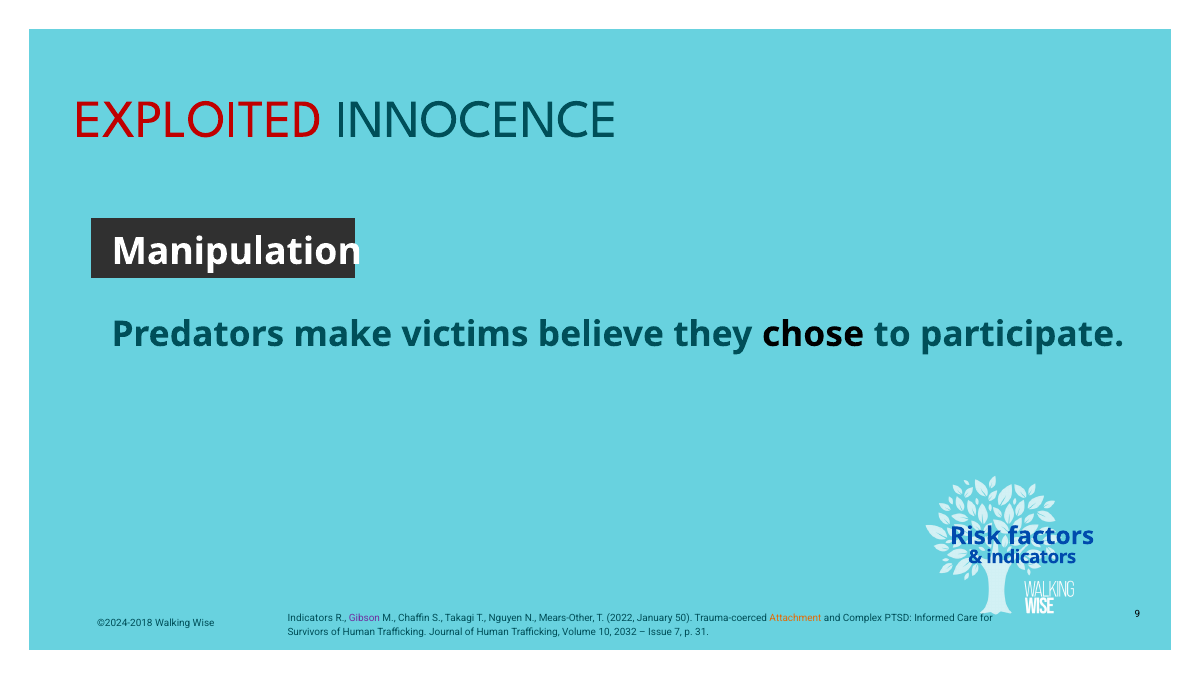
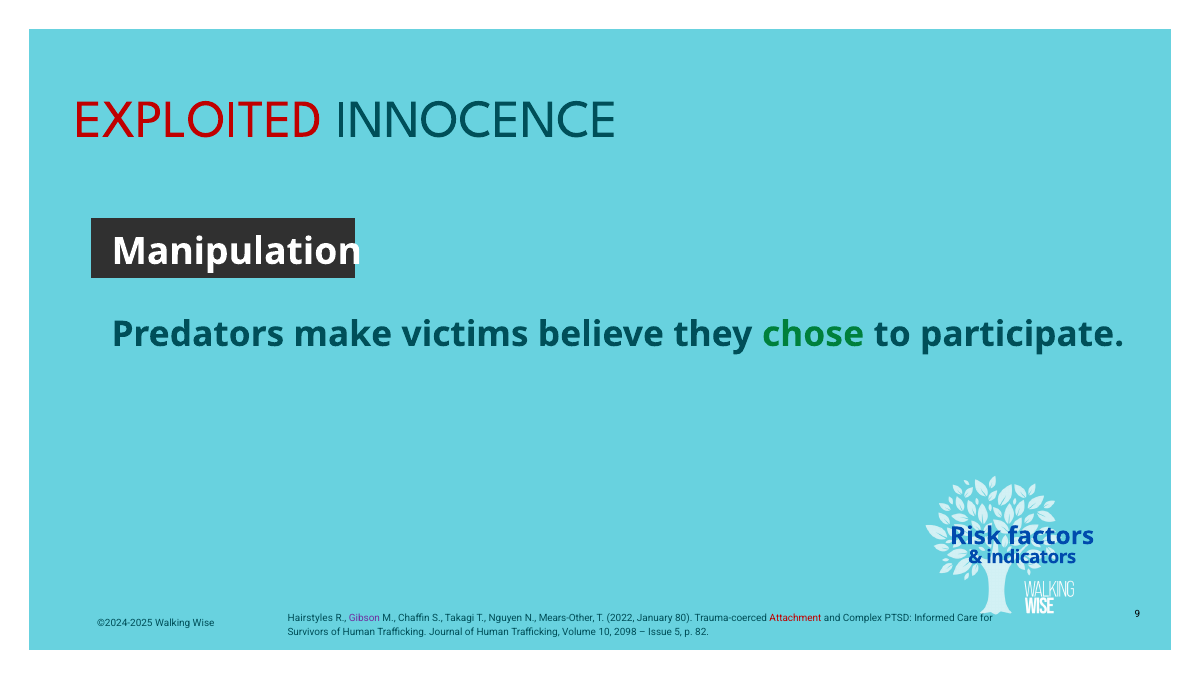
chose colour: black -> green
Indicators at (310, 618): Indicators -> Hairstyles
50: 50 -> 80
Attachment colour: orange -> red
©2024-2018: ©2024-2018 -> ©2024-2025
2032: 2032 -> 2098
7: 7 -> 5
31: 31 -> 82
